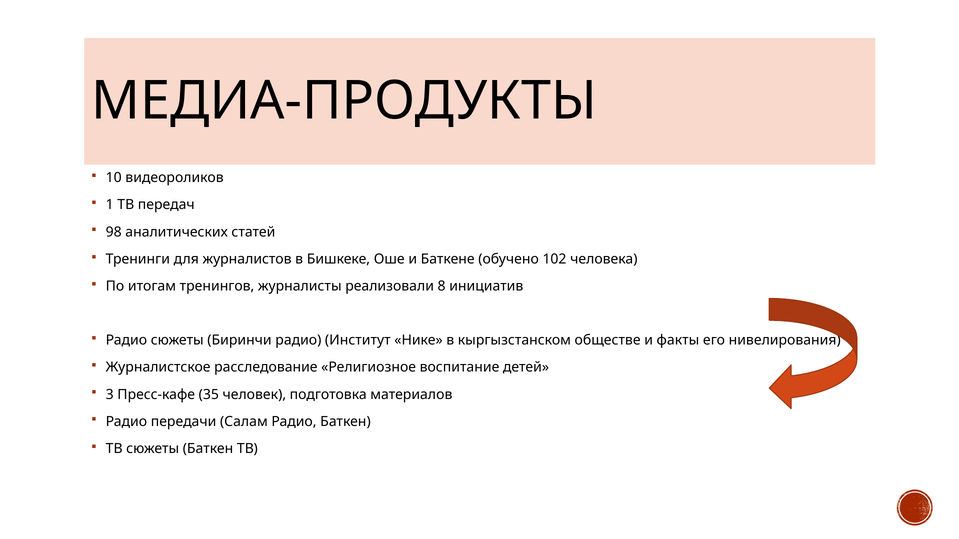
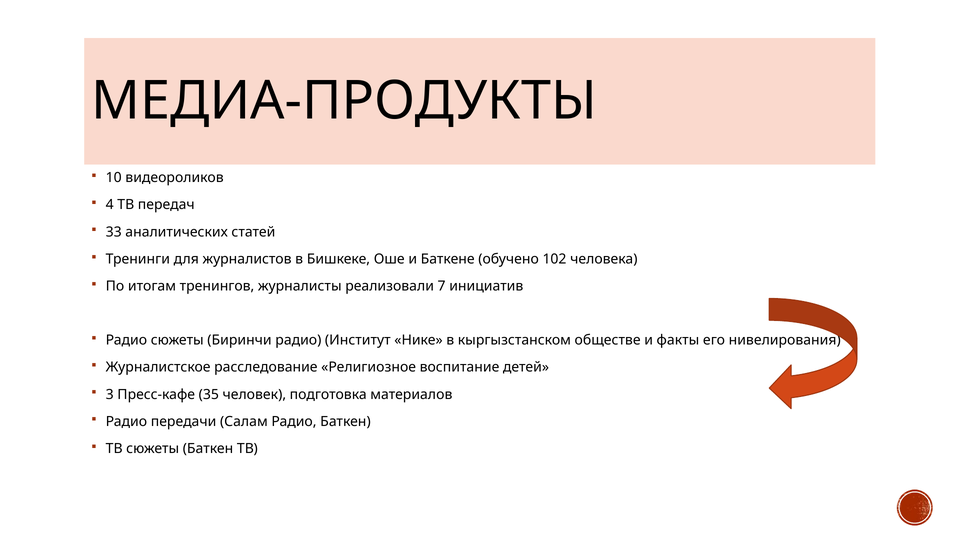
1: 1 -> 4
98: 98 -> 33
8: 8 -> 7
